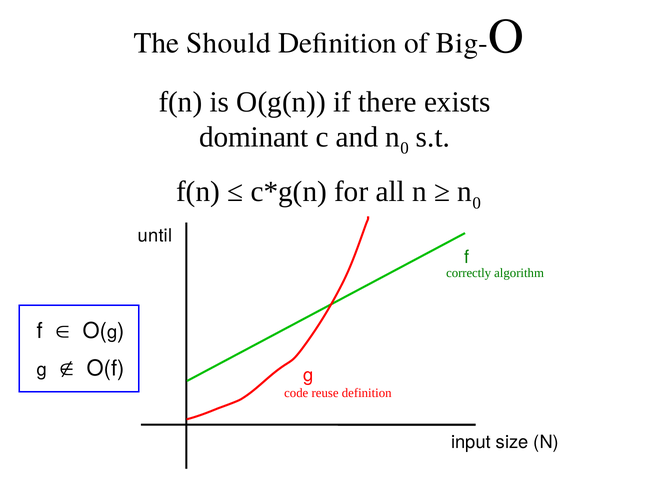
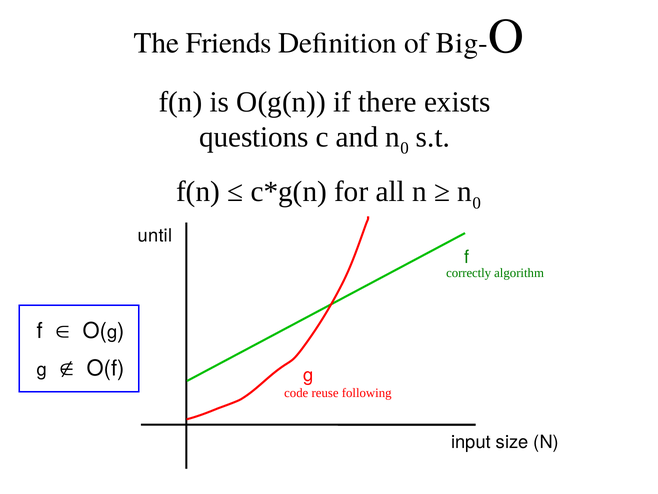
Should: Should -> Friends
dominant: dominant -> questions
reuse definition: definition -> following
